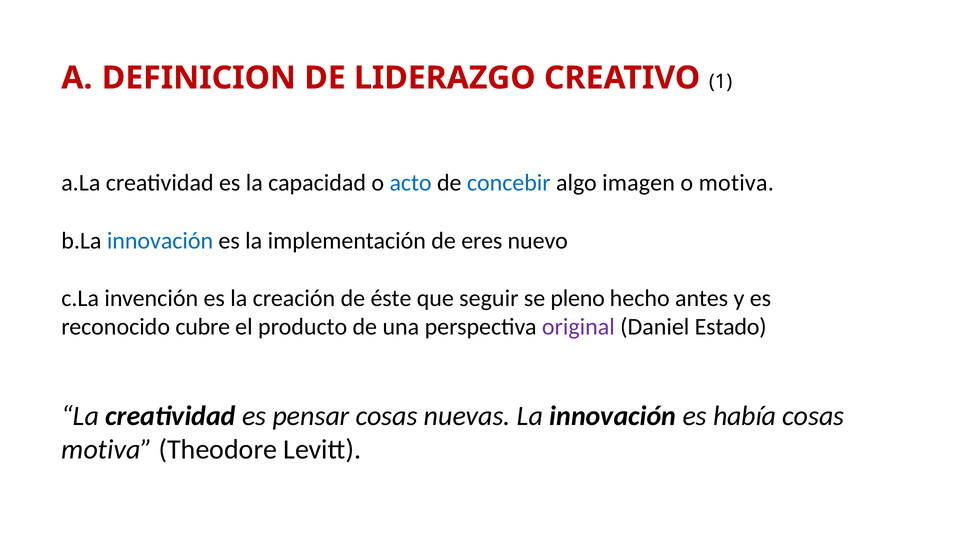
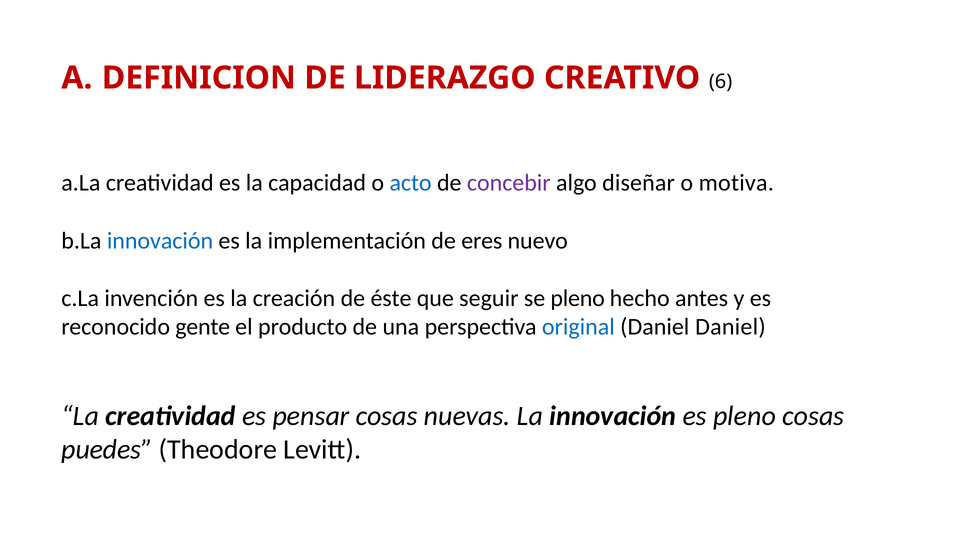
1: 1 -> 6
concebir colour: blue -> purple
imagen: imagen -> diseñar
cubre: cubre -> gente
original colour: purple -> blue
Daniel Estado: Estado -> Daniel
es había: había -> pleno
motiva at (107, 450): motiva -> puedes
